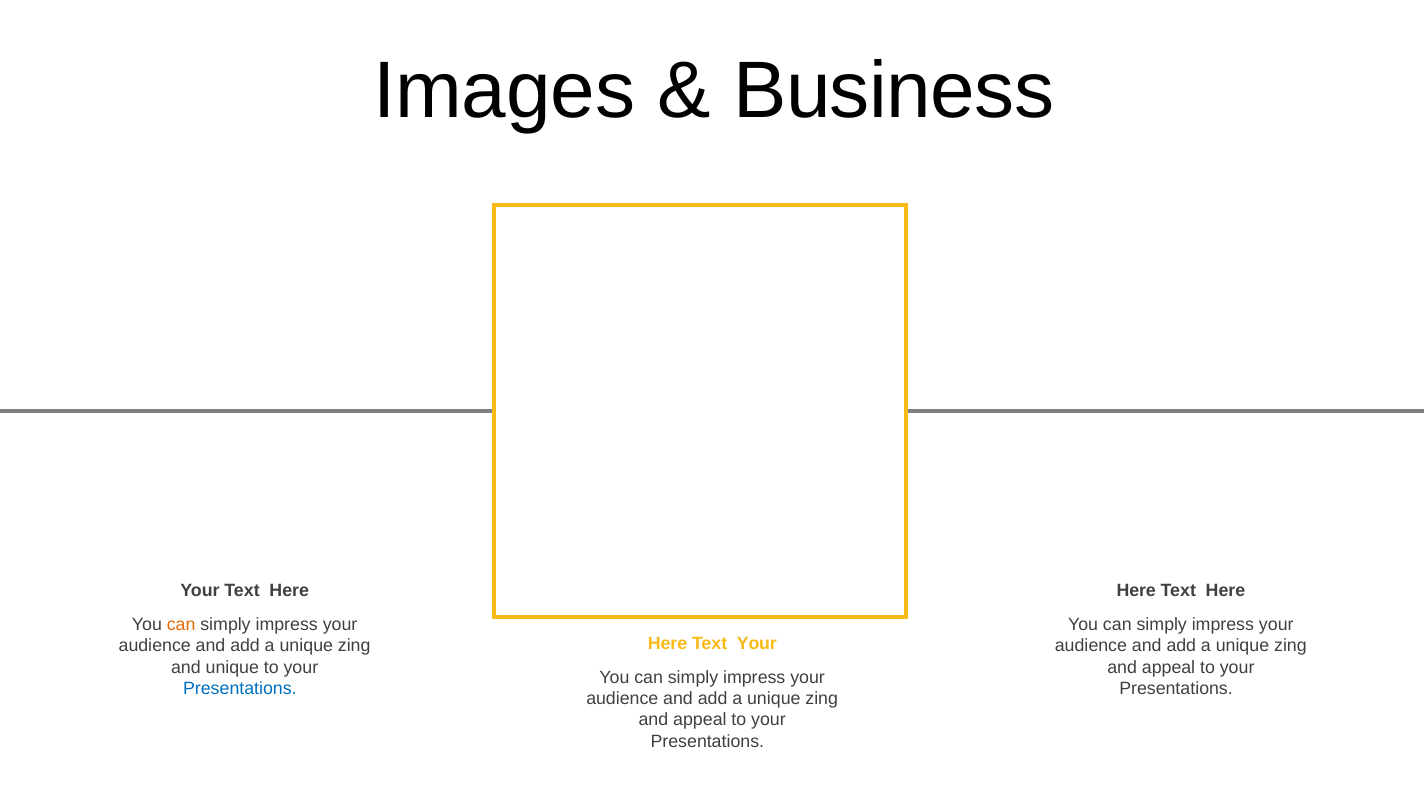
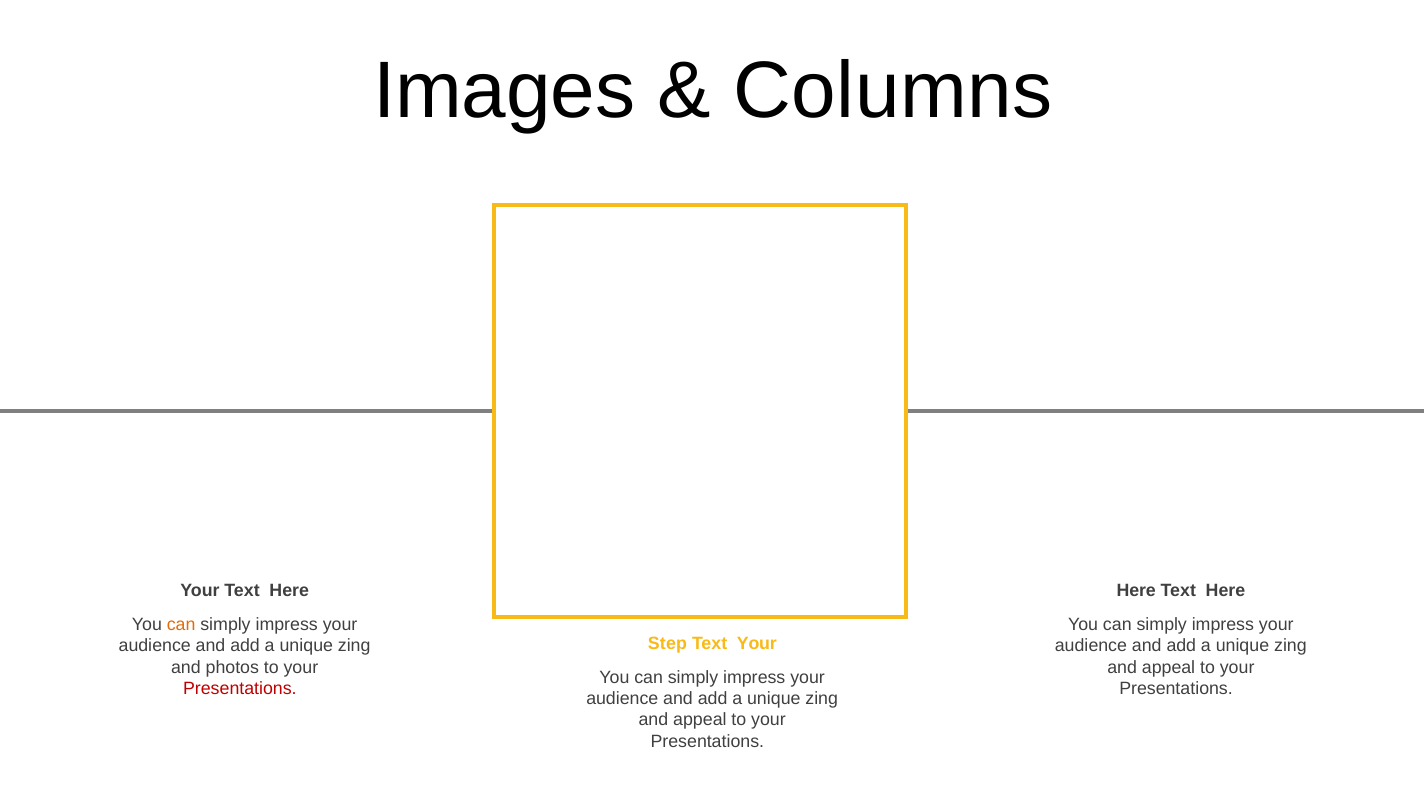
Business: Business -> Columns
Here at (668, 643): Here -> Step
and unique: unique -> photos
Presentations at (240, 689) colour: blue -> red
